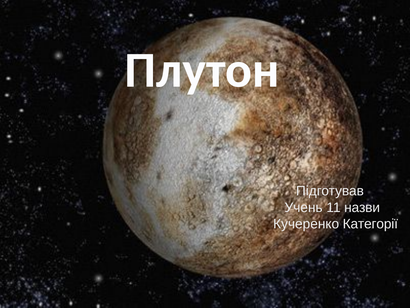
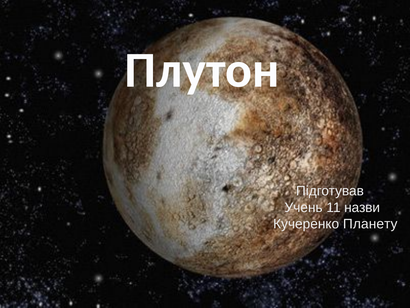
Категорії: Категорії -> Планету
